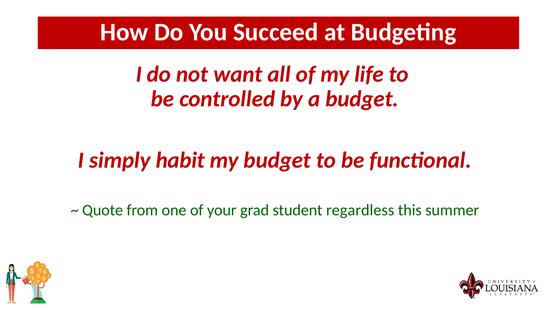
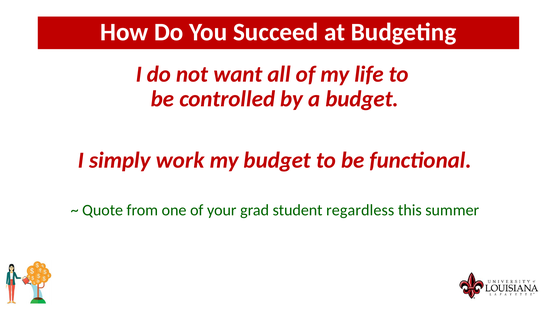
habit: habit -> work
